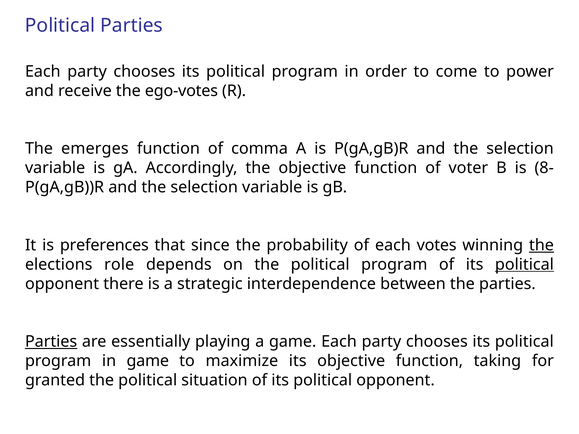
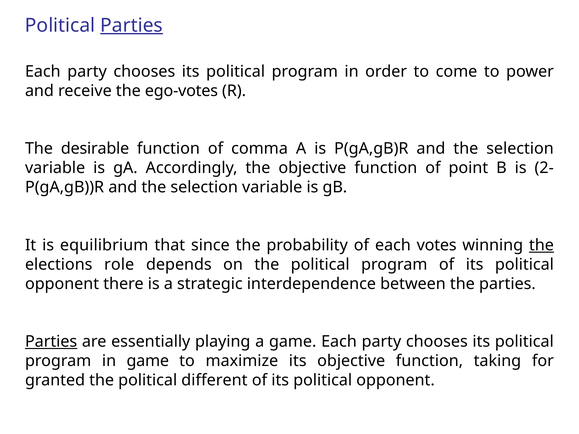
Parties at (132, 25) underline: none -> present
emerges: emerges -> desirable
voter: voter -> point
8-: 8- -> 2-
preferences: preferences -> equilibrium
political at (524, 265) underline: present -> none
situation: situation -> different
